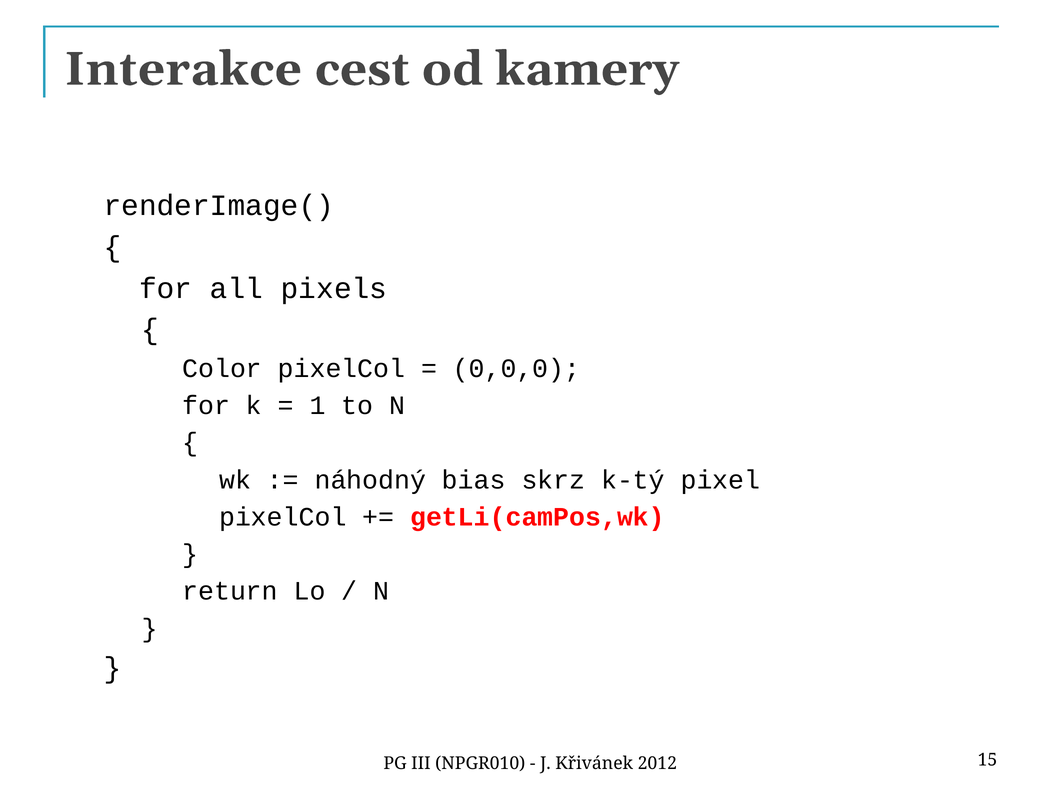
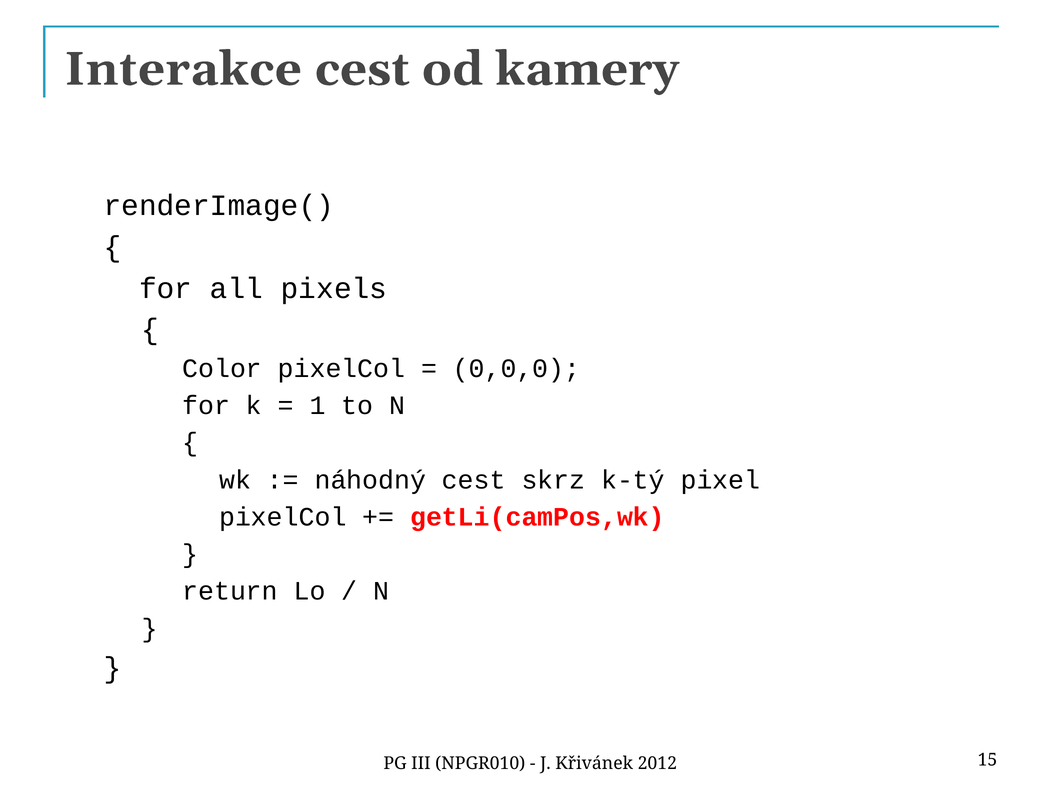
náhodný bias: bias -> cest
